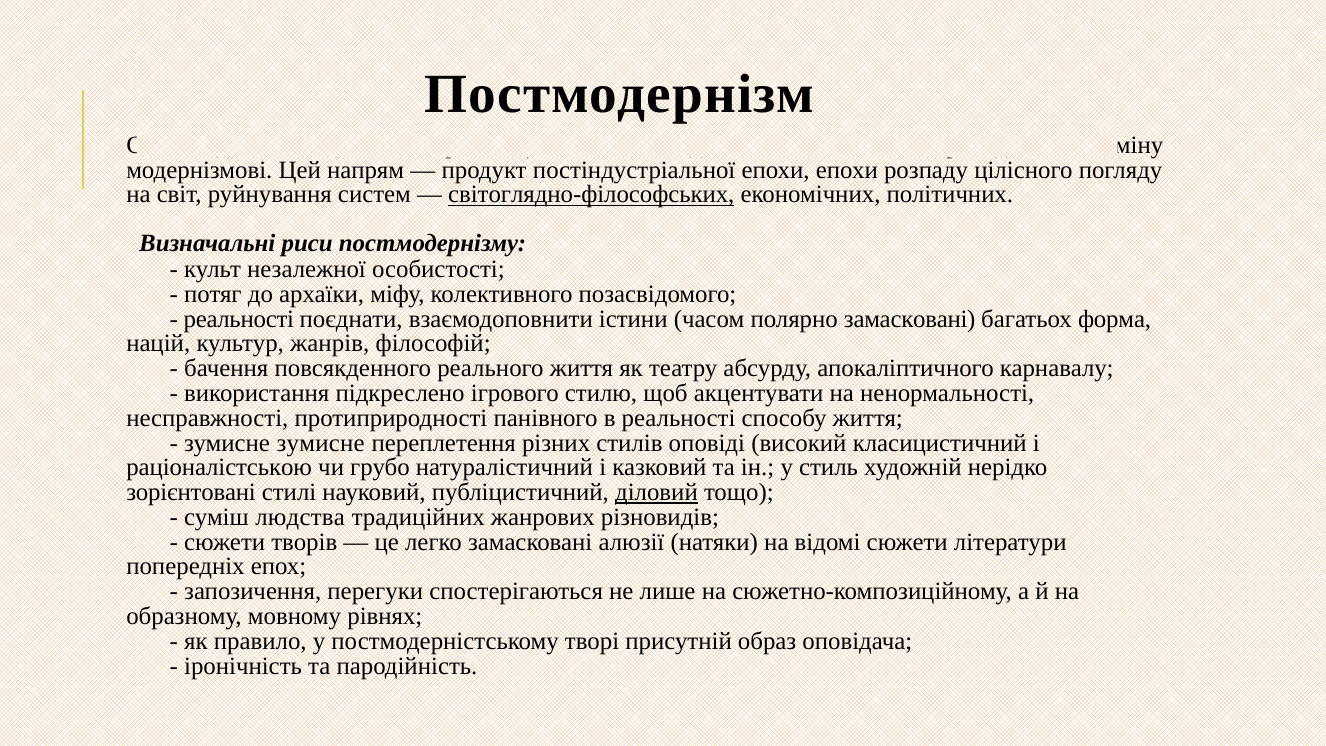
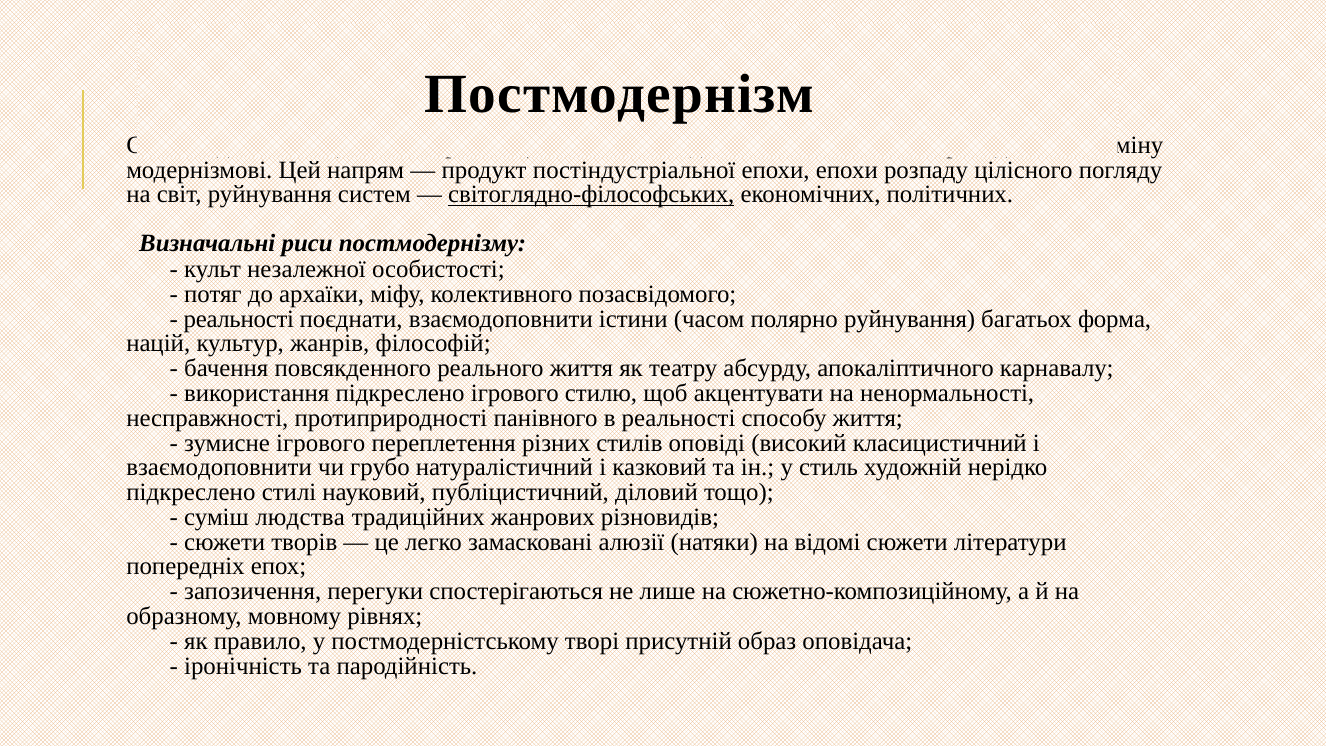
полярно замасковані: замасковані -> руйнування
зумисне зумисне: зумисне -> ігрового
раціоналістською at (219, 468): раціоналістською -> взаємодоповнити
зорієнтовані at (191, 492): зорієнтовані -> підкреслено
діловий underline: present -> none
